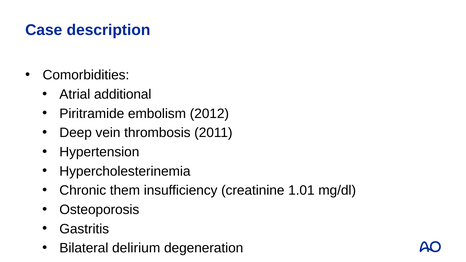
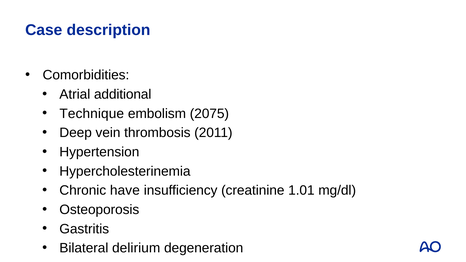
Piritramide: Piritramide -> Technique
2012: 2012 -> 2075
them: them -> have
